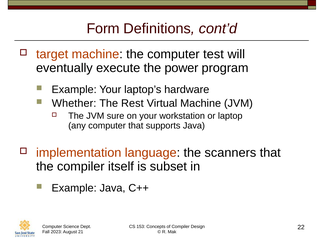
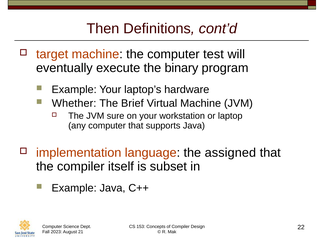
Form: Form -> Then
power: power -> binary
Rest: Rest -> Brief
scanners: scanners -> assigned
